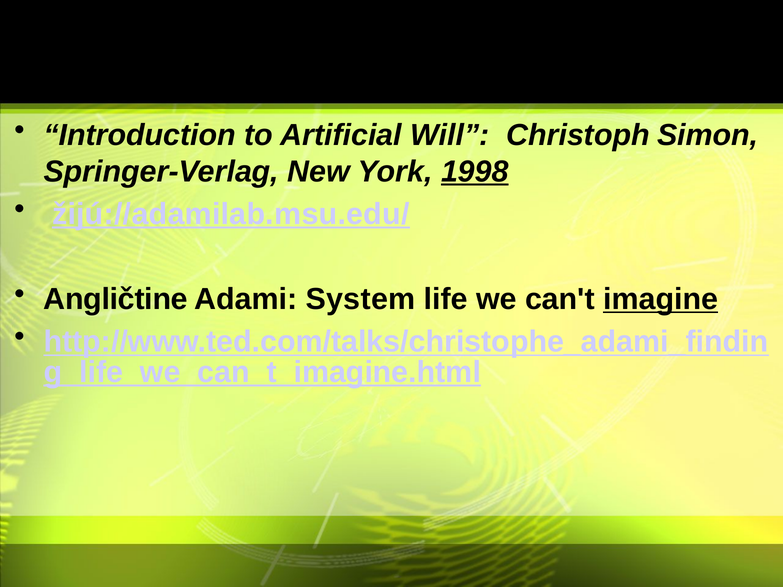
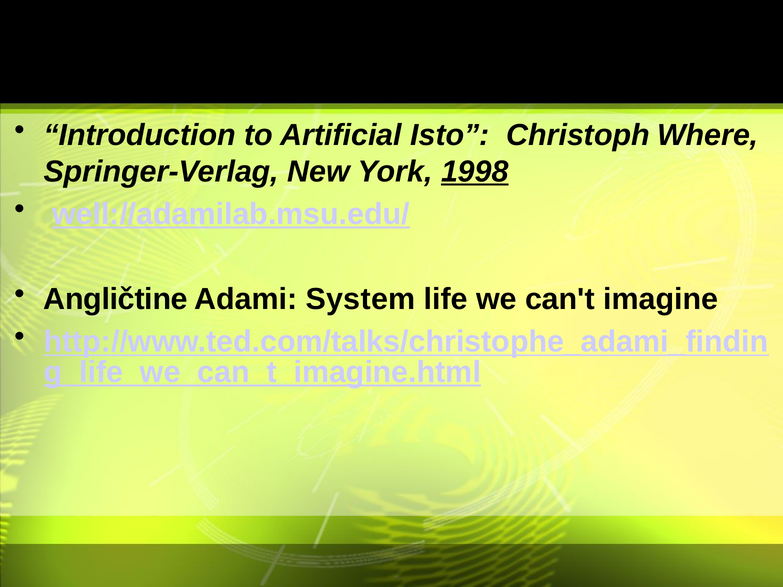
Will: Will -> Isto
Simon: Simon -> Where
žijú://adamilab.msu.edu/: žijú://adamilab.msu.edu/ -> well://adamilab.msu.edu/
imagine underline: present -> none
